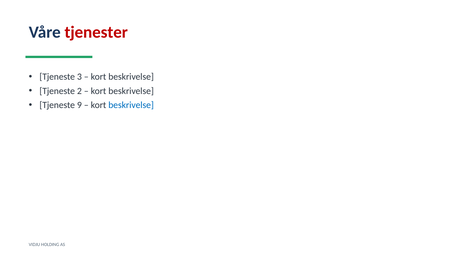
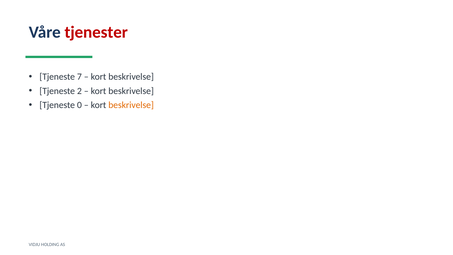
3: 3 -> 7
9: 9 -> 0
beskrivelse at (131, 105) colour: blue -> orange
